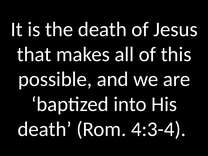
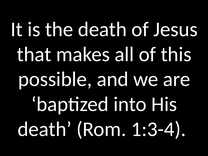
4:3-4: 4:3-4 -> 1:3-4
